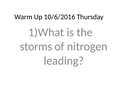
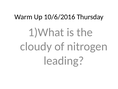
storms: storms -> cloudy
